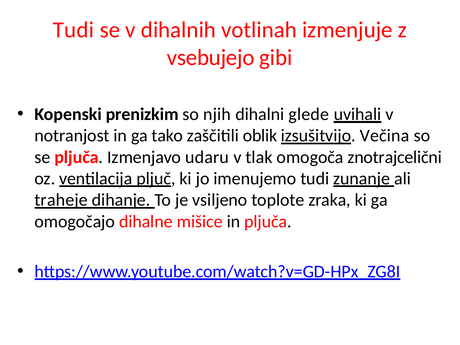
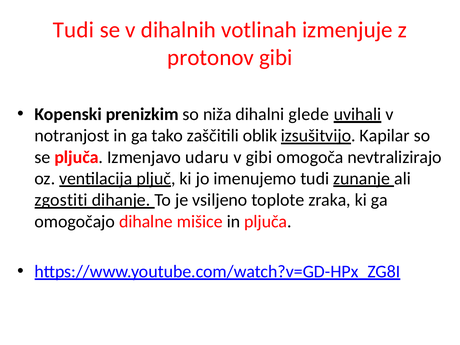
vsebujejo: vsebujejo -> protonov
njih: njih -> niža
Večina: Večina -> Kapilar
v tlak: tlak -> gibi
znotrajcelični: znotrajcelični -> nevtralizirajo
traheje: traheje -> zgostiti
